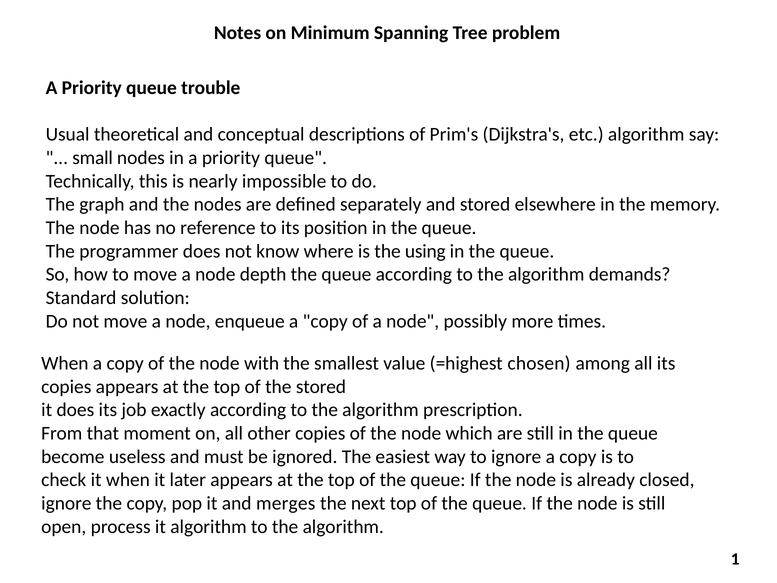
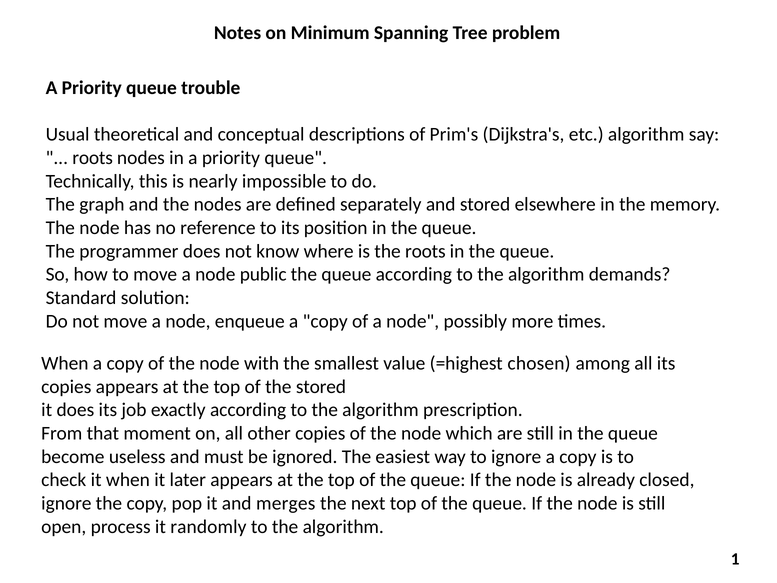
small at (93, 158): small -> roots
the using: using -> roots
depth: depth -> public
it algorithm: algorithm -> randomly
